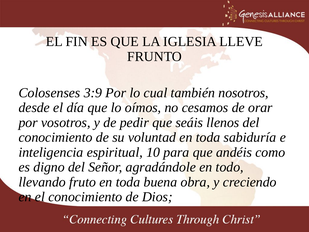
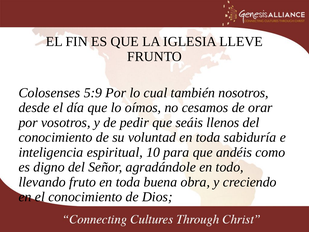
3:9: 3:9 -> 5:9
